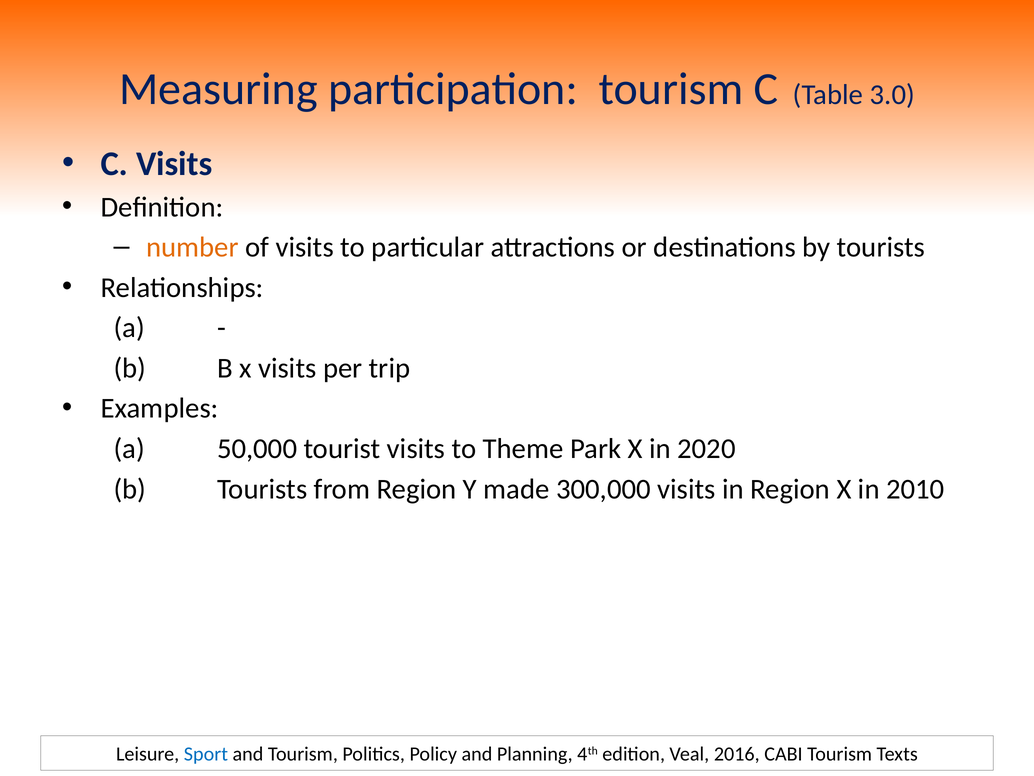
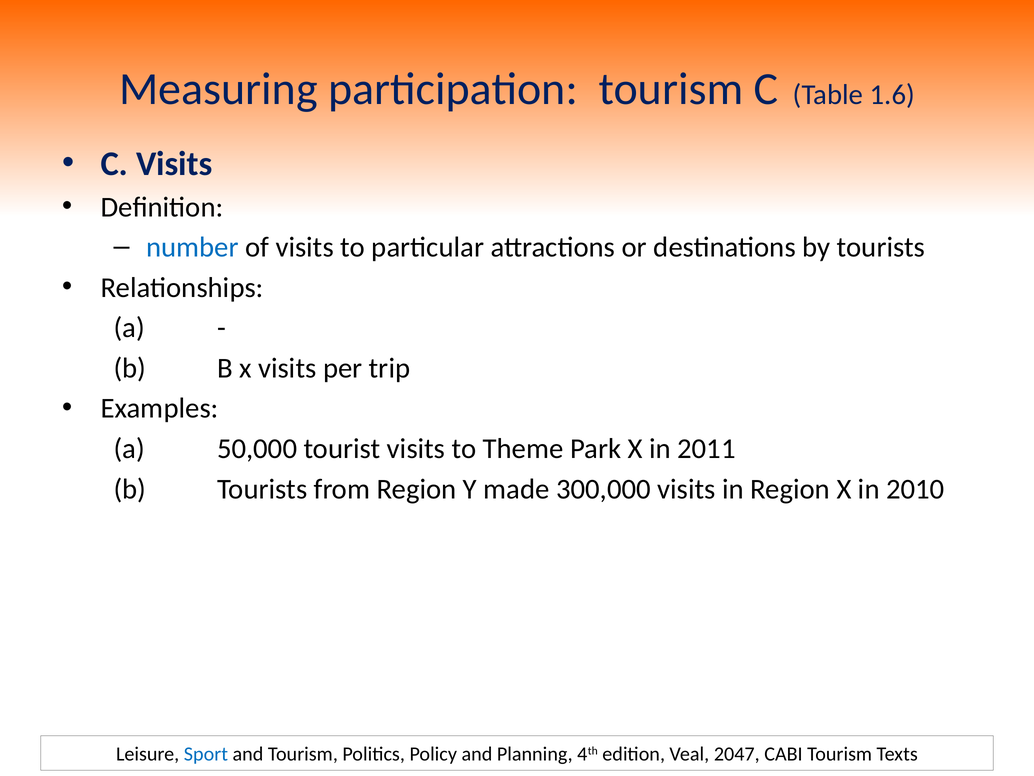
3.0: 3.0 -> 1.6
number colour: orange -> blue
2020: 2020 -> 2011
2016: 2016 -> 2047
